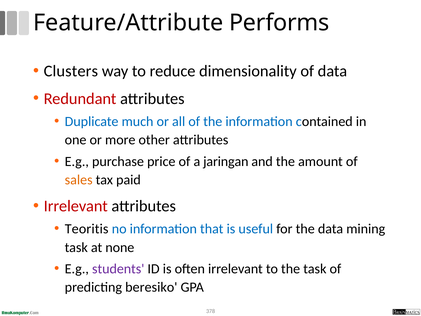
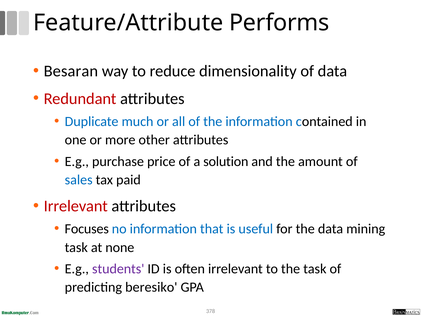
Clusters: Clusters -> Besaran
jaringan: jaringan -> solution
sales colour: orange -> blue
Teoritis: Teoritis -> Focuses
